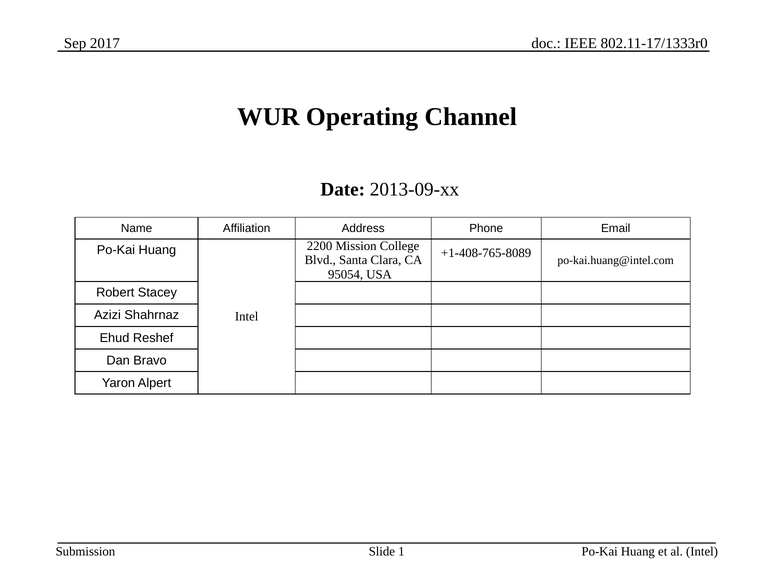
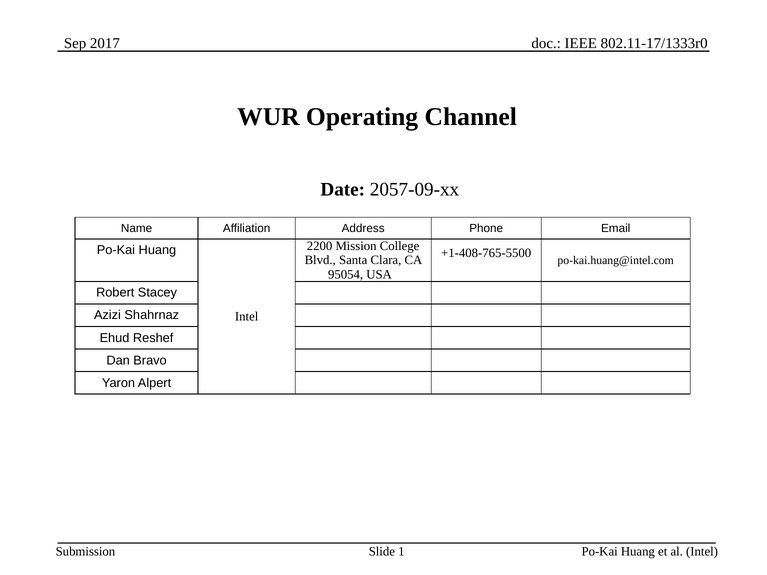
2013-09-xx: 2013-09-xx -> 2057-09-xx
+1-408-765-8089: +1-408-765-8089 -> +1-408-765-5500
